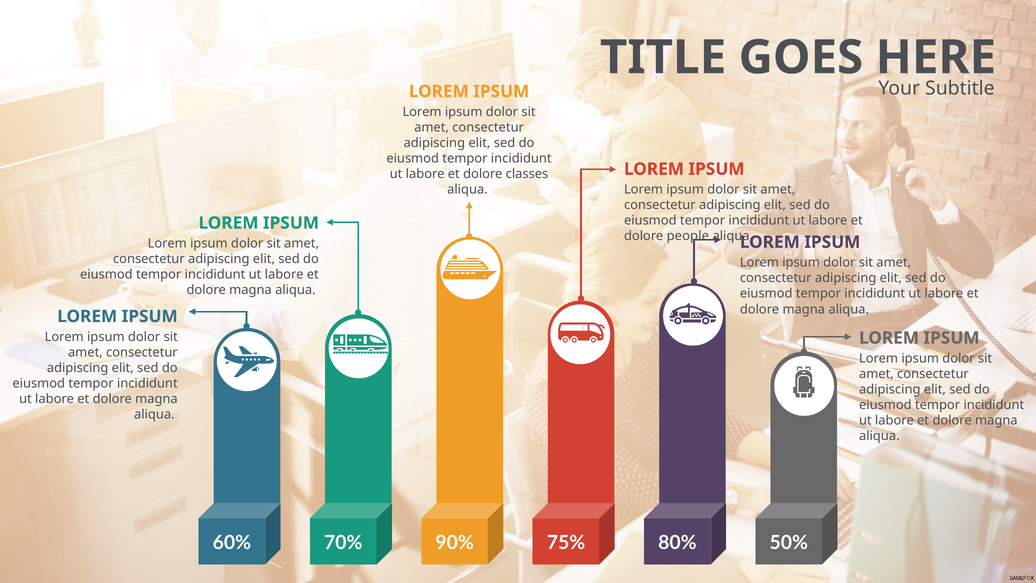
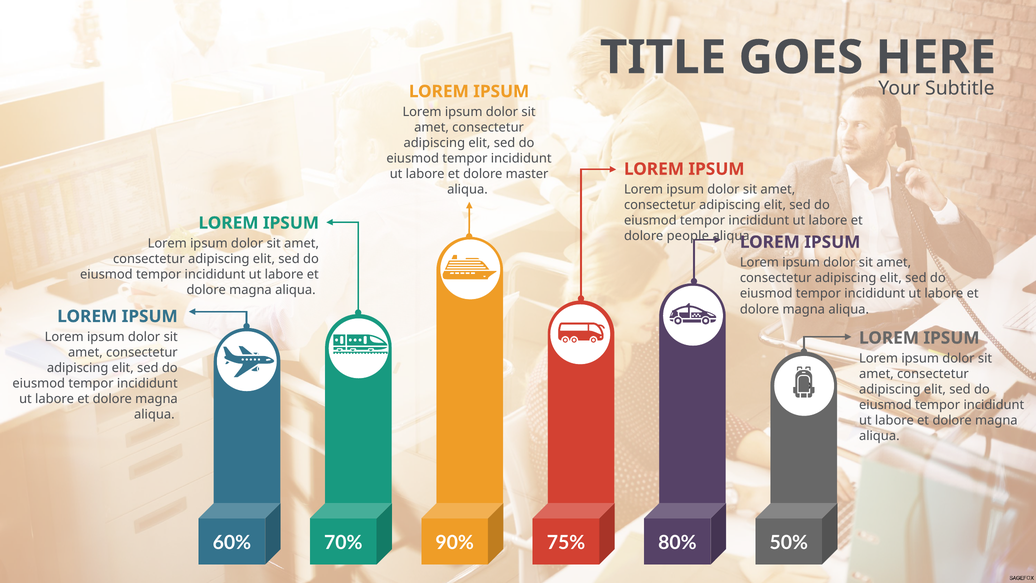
classes: classes -> master
